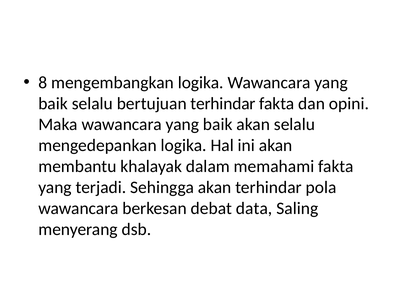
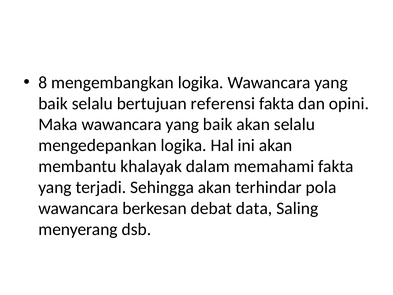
bertujuan terhindar: terhindar -> referensi
